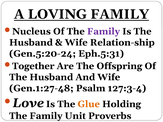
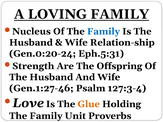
Family at (103, 31) colour: purple -> blue
Gen.5:20-24: Gen.5:20-24 -> Gen.0:20-24
Together: Together -> Strength
Gen.1:27-48: Gen.1:27-48 -> Gen.1:27-46
